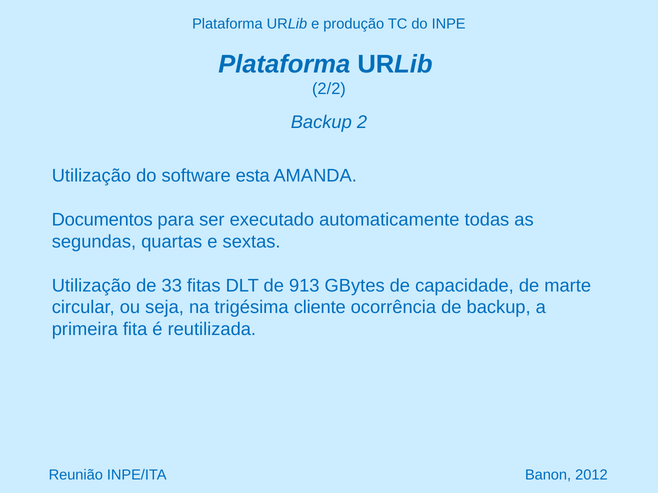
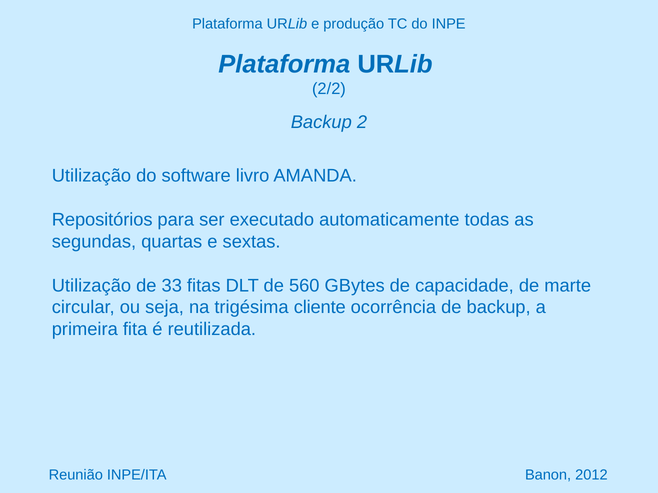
esta: esta -> livro
Documentos: Documentos -> Repositórios
913: 913 -> 560
